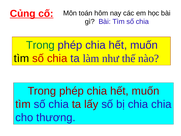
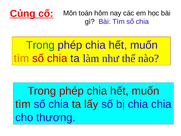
tìm at (22, 58) colour: black -> orange
